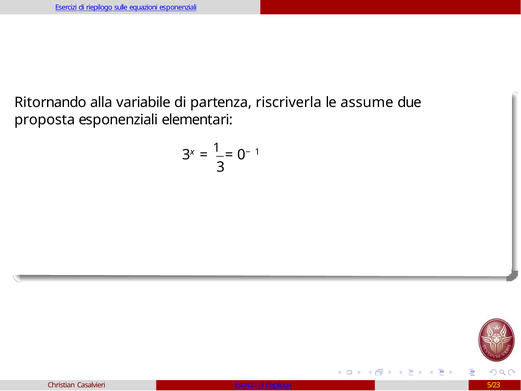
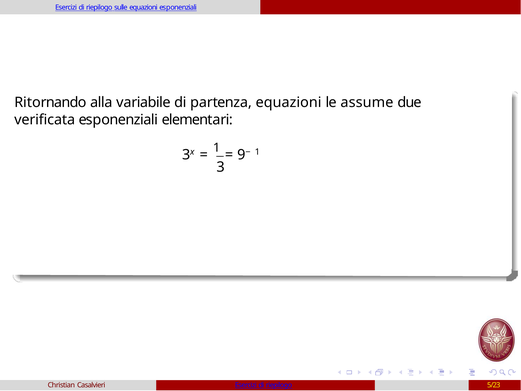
partenza riscriverla: riscriverla -> equazioni
proposta: proposta -> verificata
0: 0 -> 9
